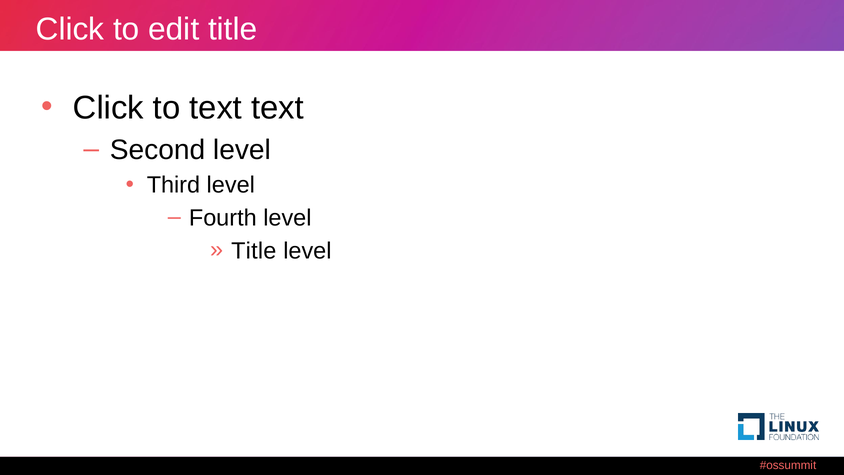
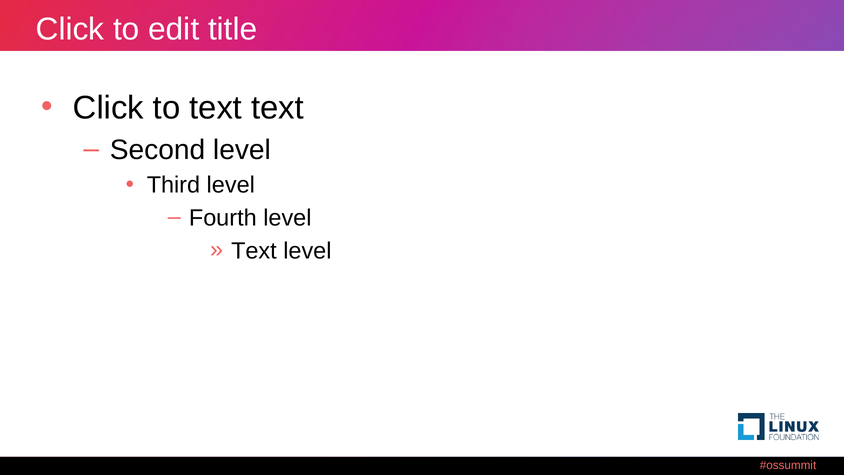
Title at (254, 251): Title -> Text
